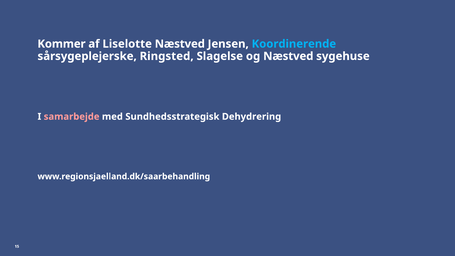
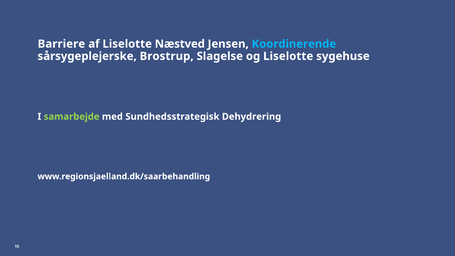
Kommer: Kommer -> Barriere
Ringsted: Ringsted -> Brostrup
og Næstved: Næstved -> Liselotte
samarbejde colour: pink -> light green
